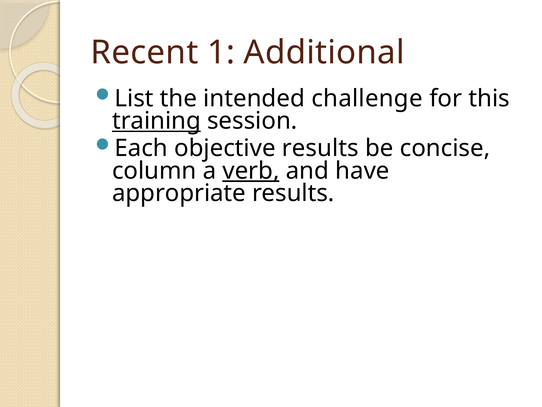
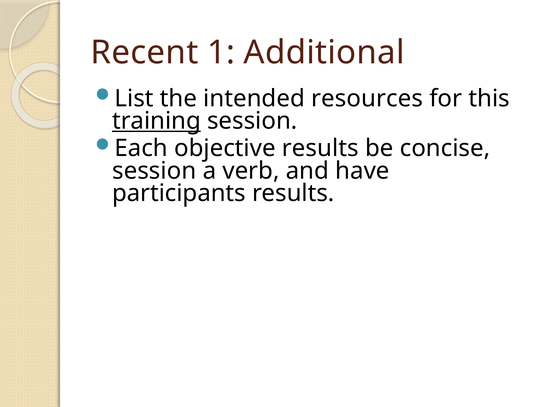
challenge: challenge -> resources
column at (154, 171): column -> session
verb underline: present -> none
appropriate: appropriate -> participants
